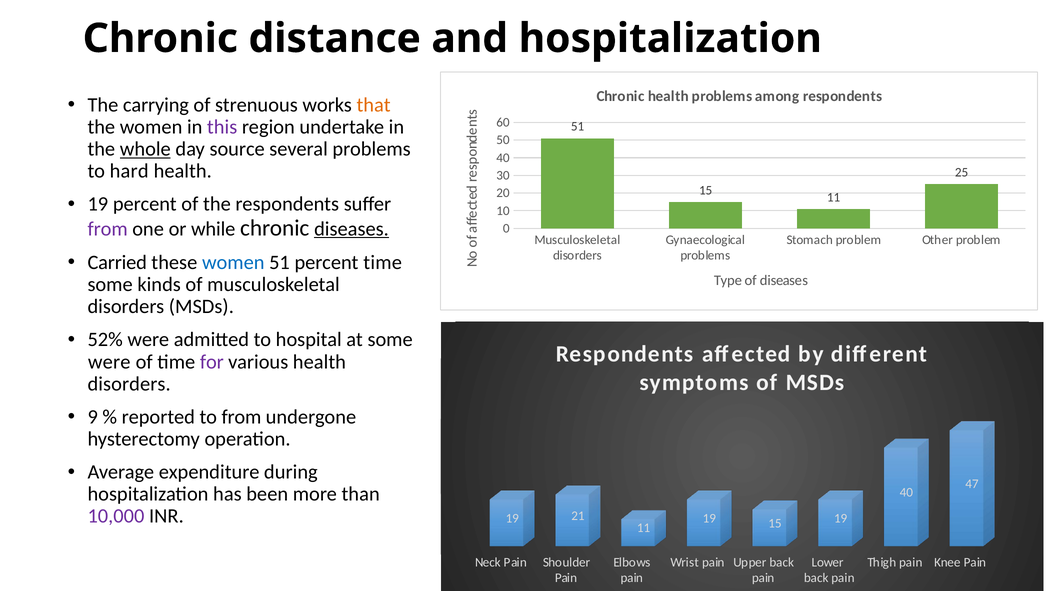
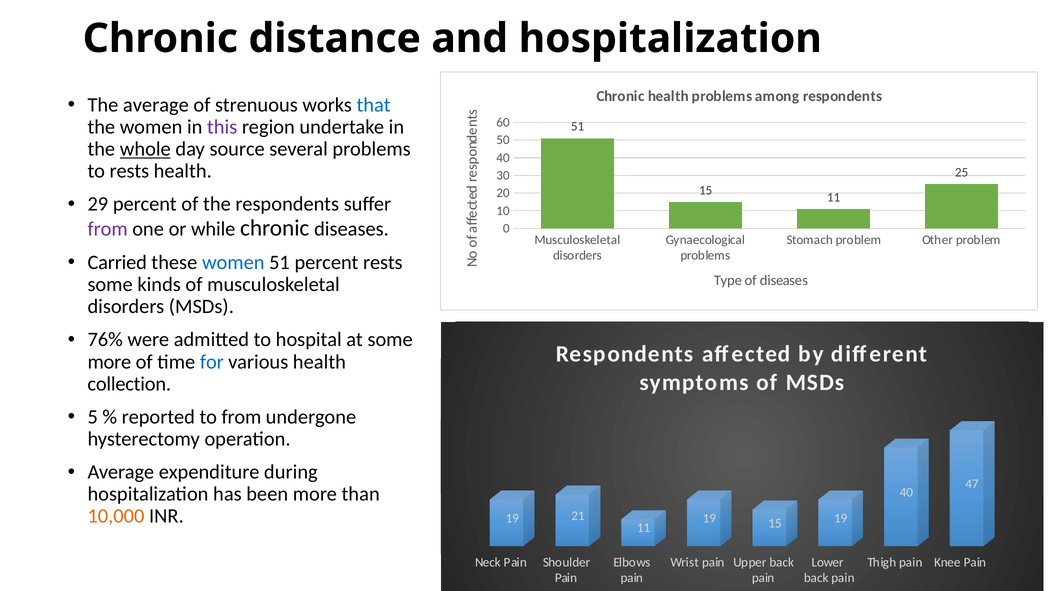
The carrying: carrying -> average
that colour: orange -> blue
to hard: hard -> rests
19 at (98, 204): 19 -> 29
diseases at (351, 229) underline: present -> none
percent time: time -> rests
52%: 52% -> 76%
were at (109, 362): were -> more
for colour: purple -> blue
disorders at (129, 384): disorders -> collection
9: 9 -> 5
10,000 colour: purple -> orange
